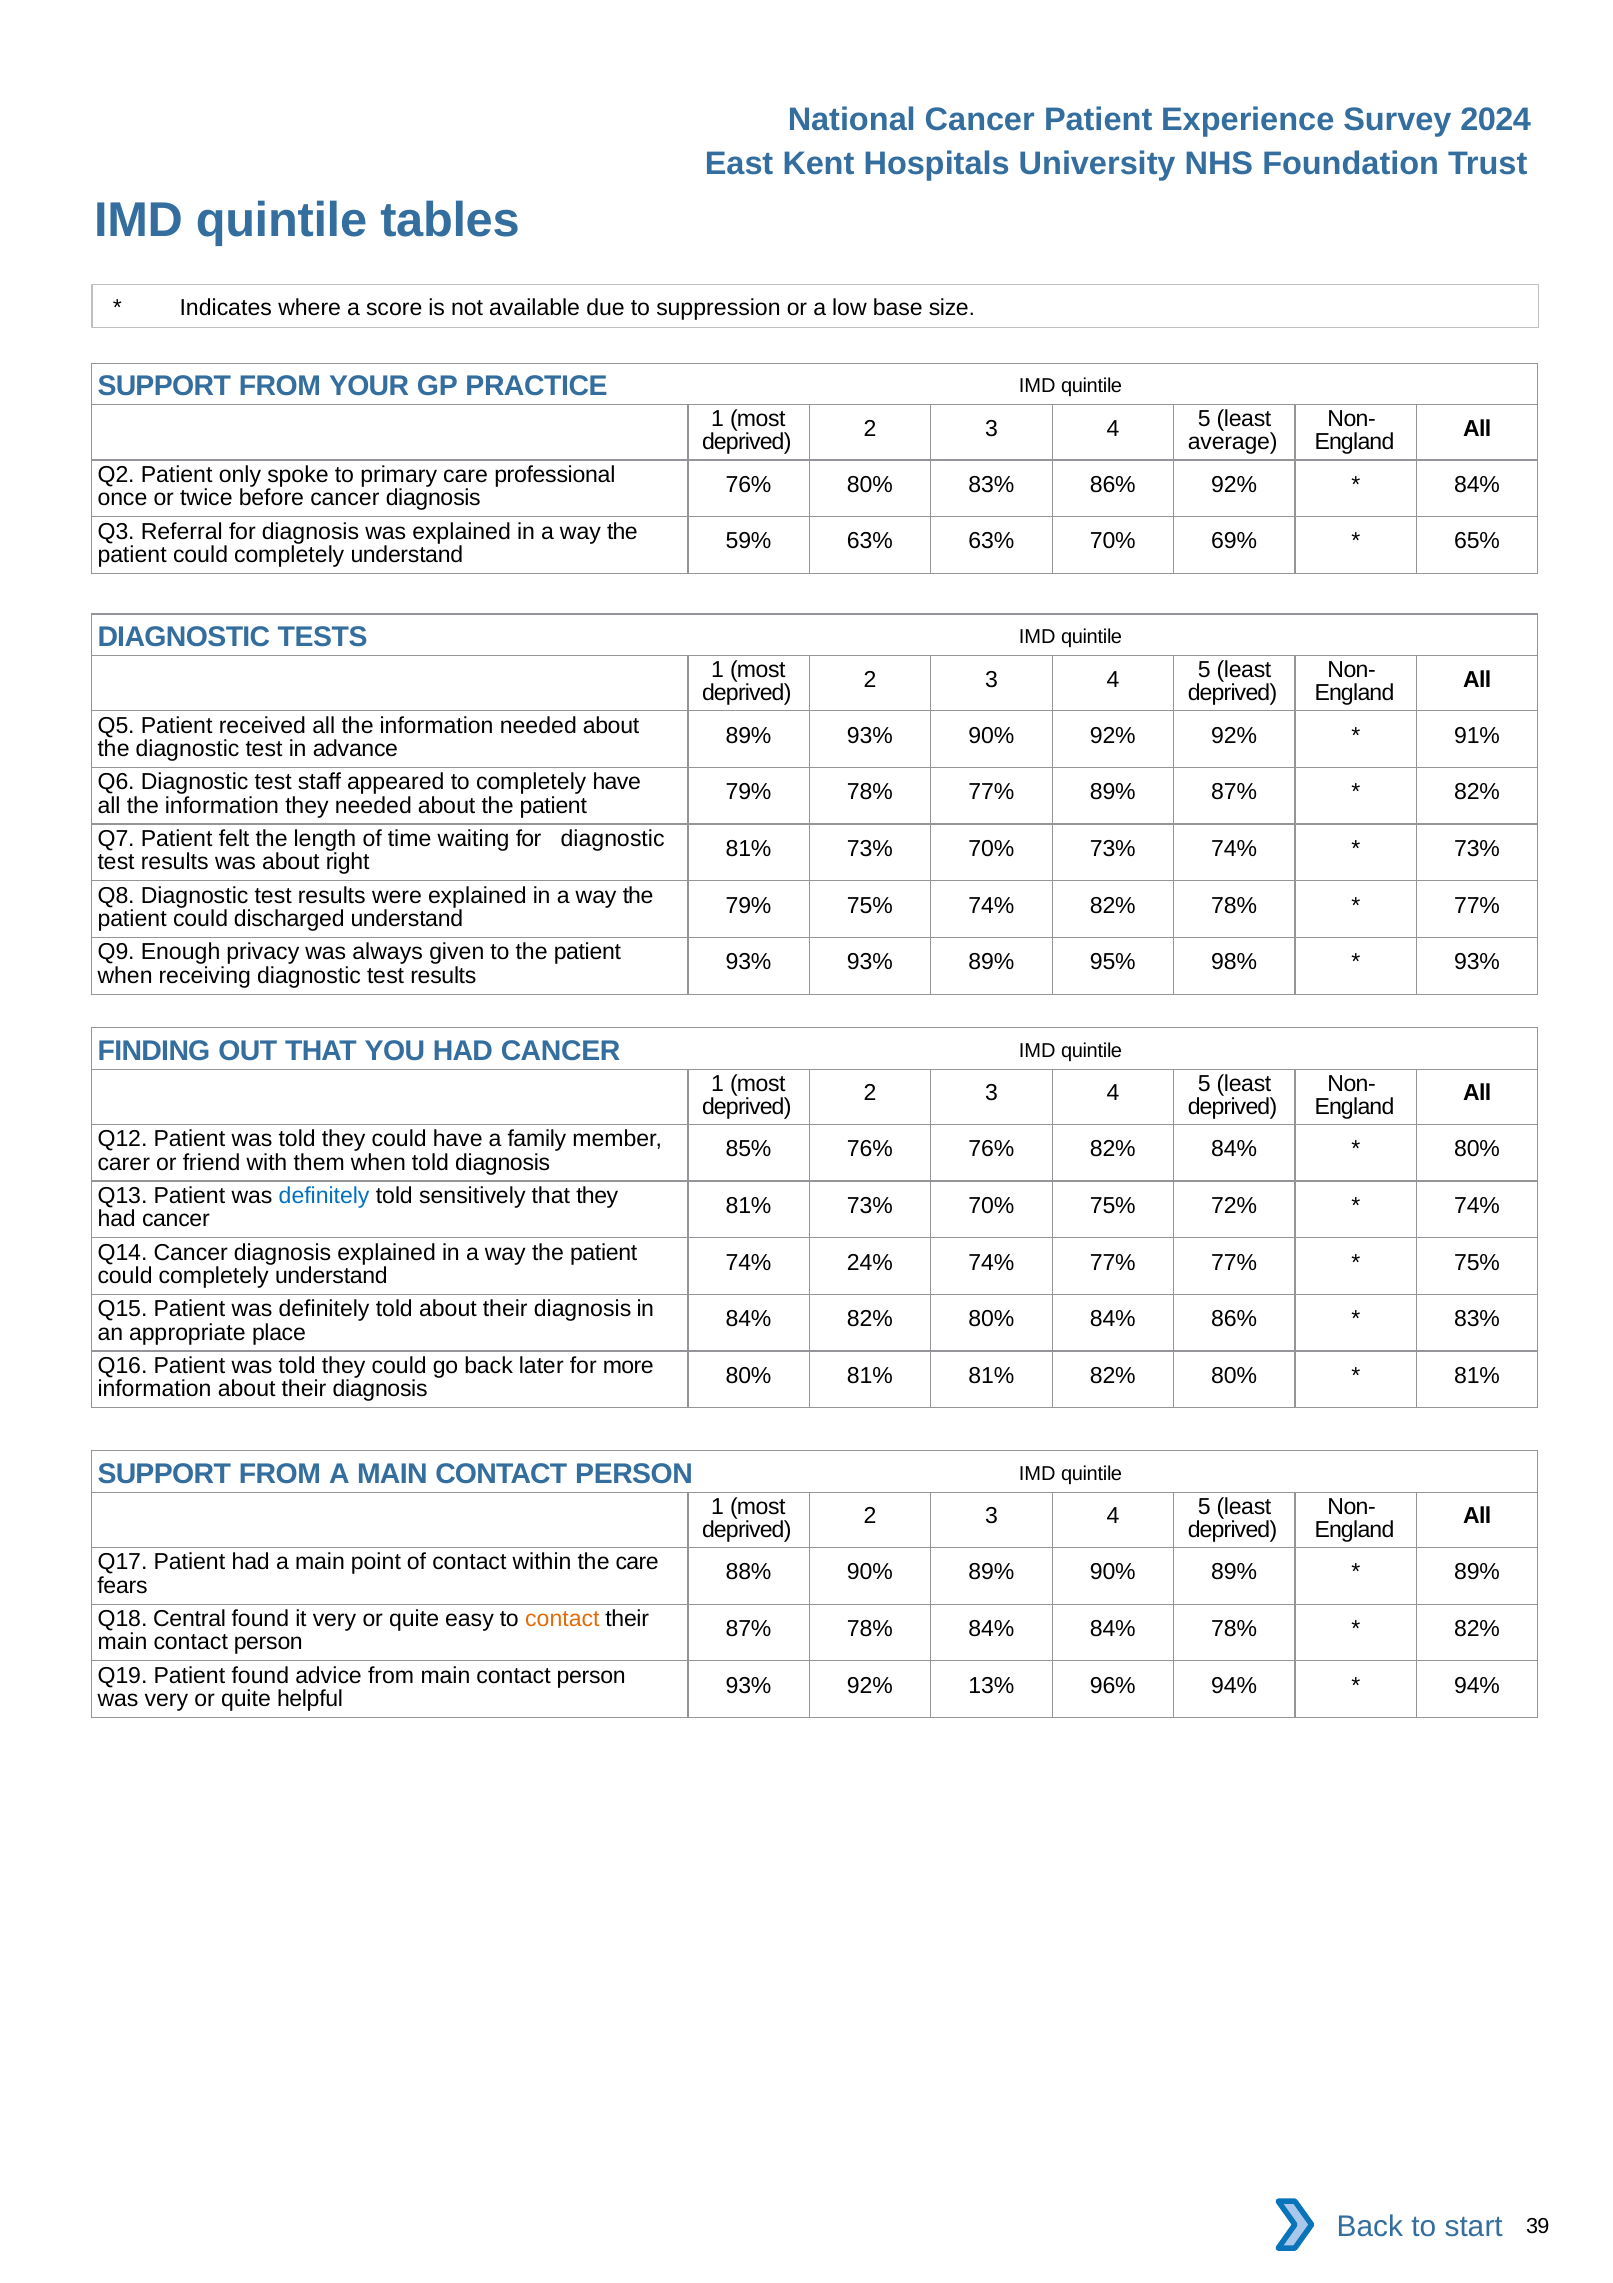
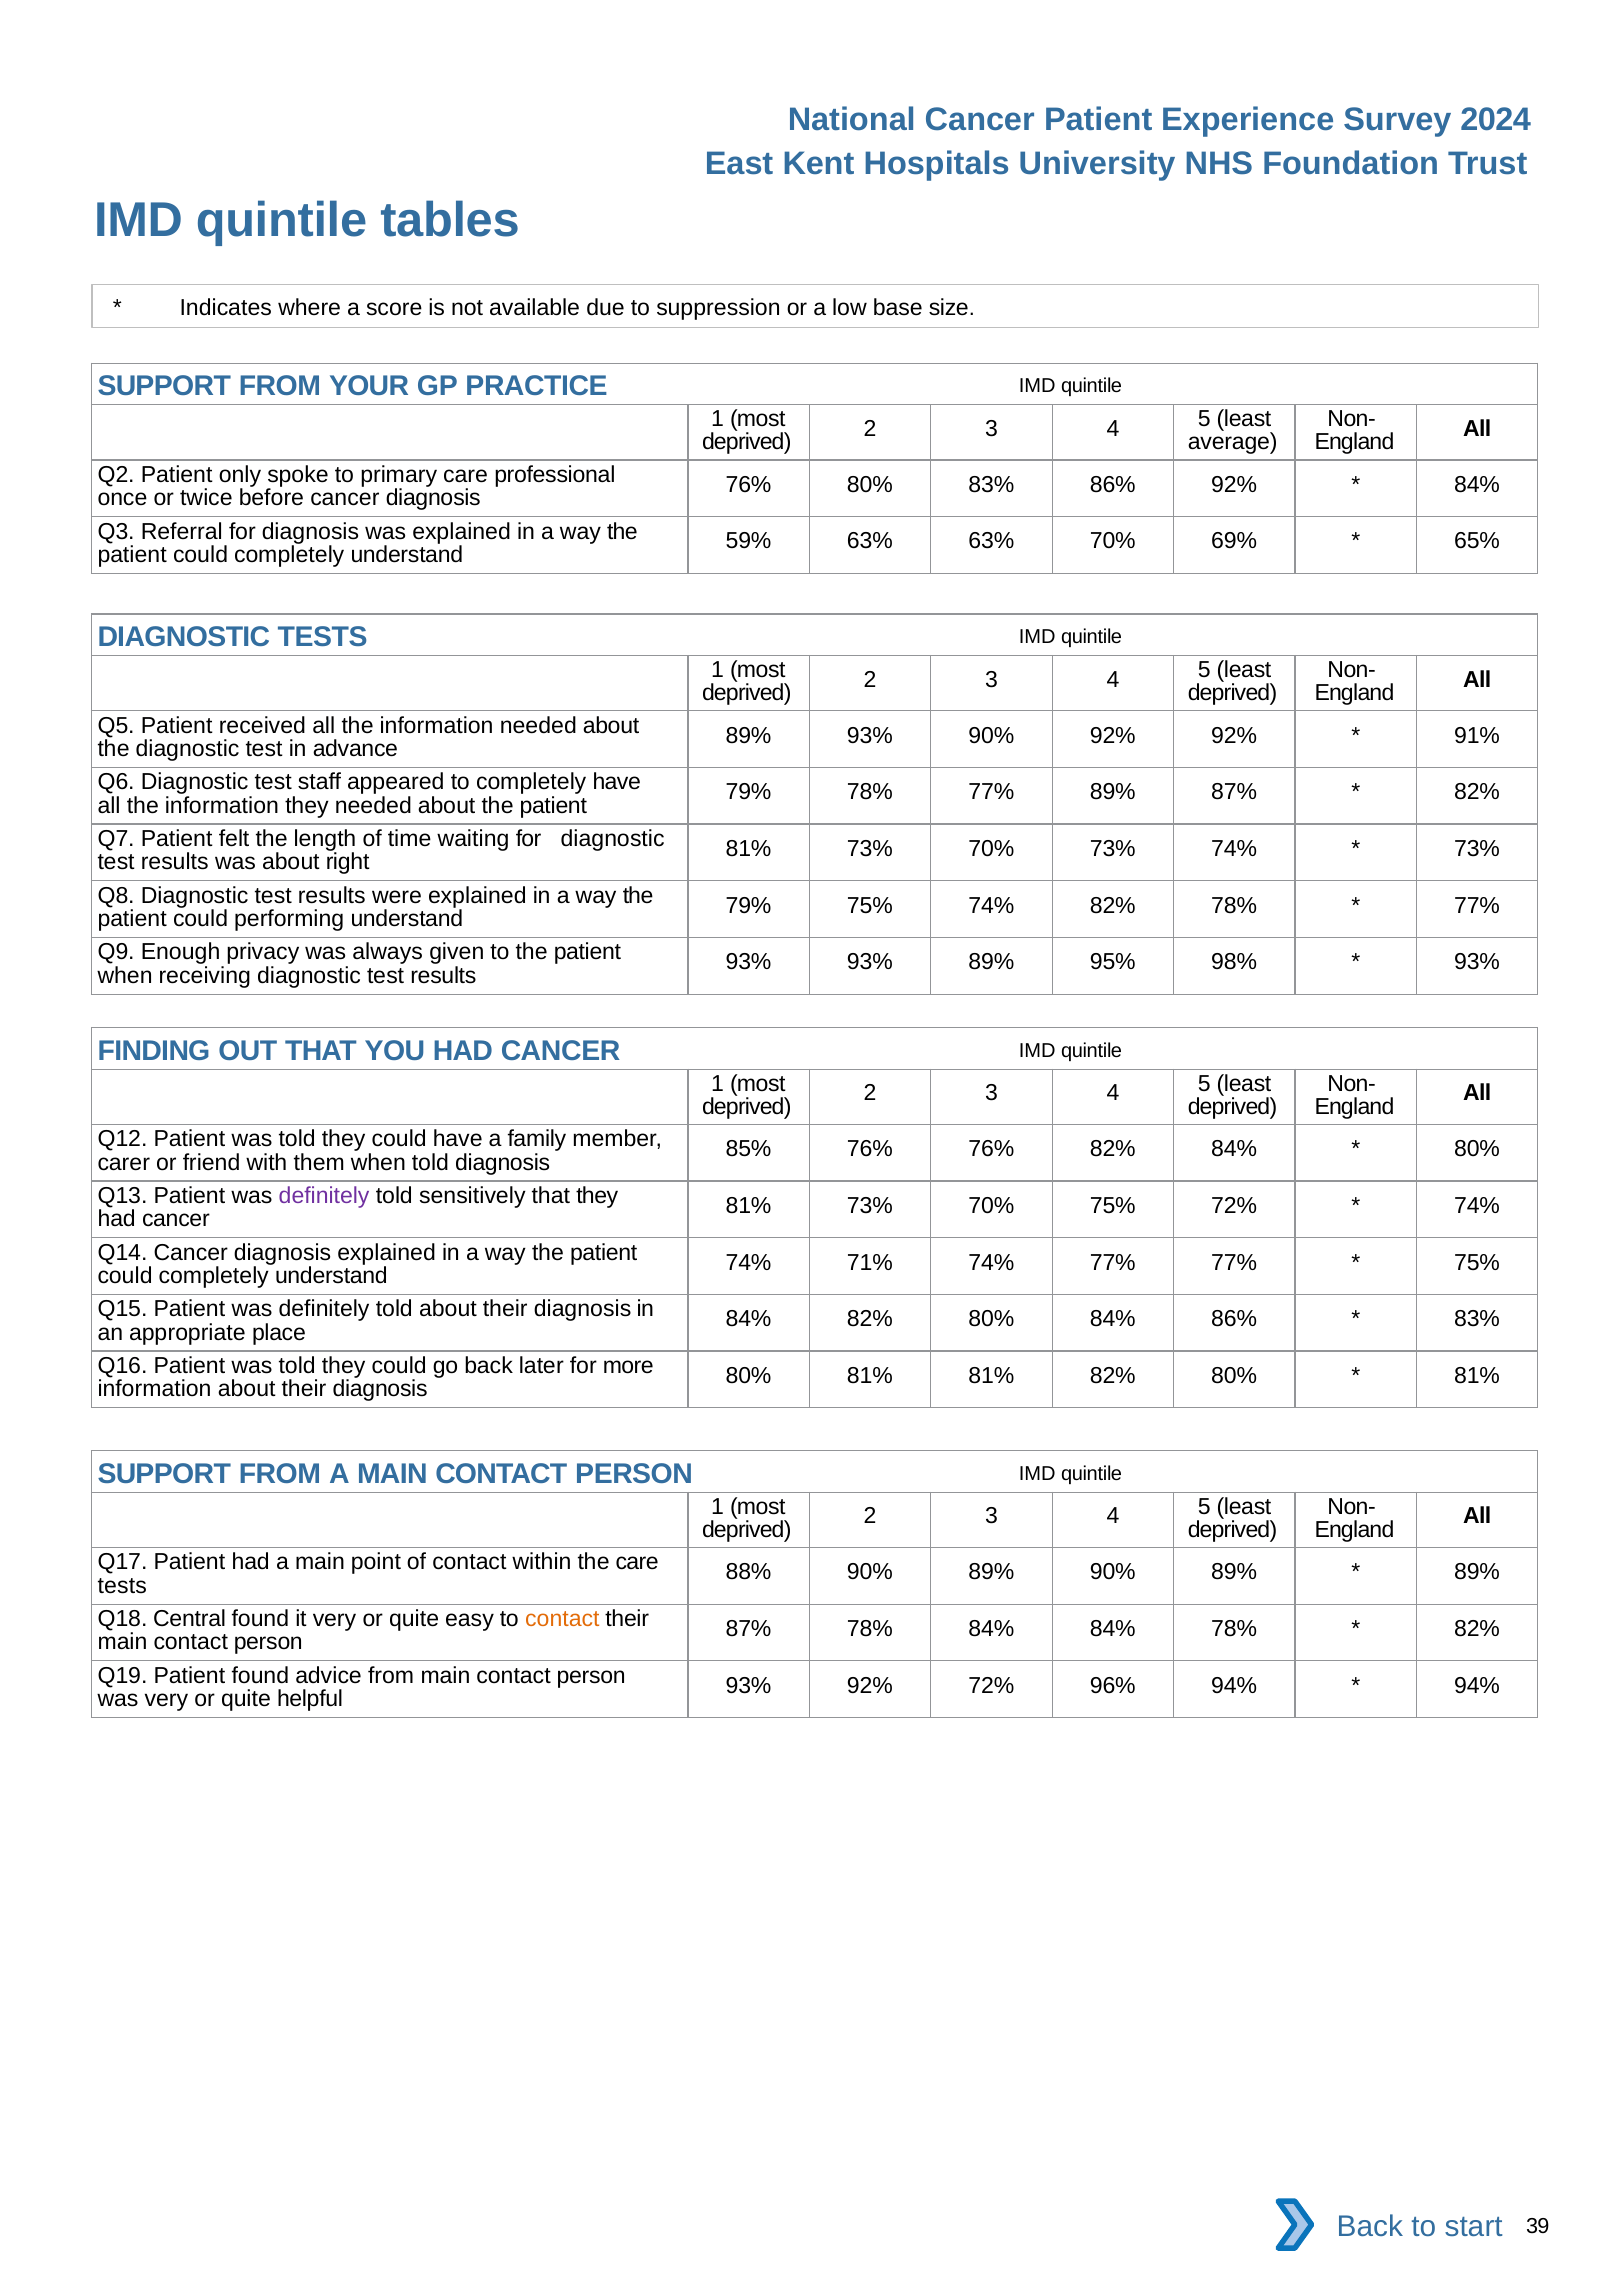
discharged: discharged -> performing
definitely at (324, 1196) colour: blue -> purple
24%: 24% -> 71%
fears at (122, 1585): fears -> tests
92% 13%: 13% -> 72%
